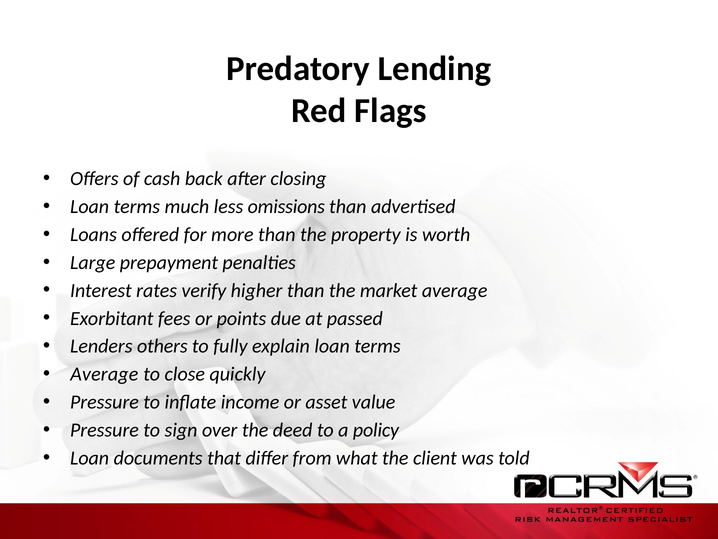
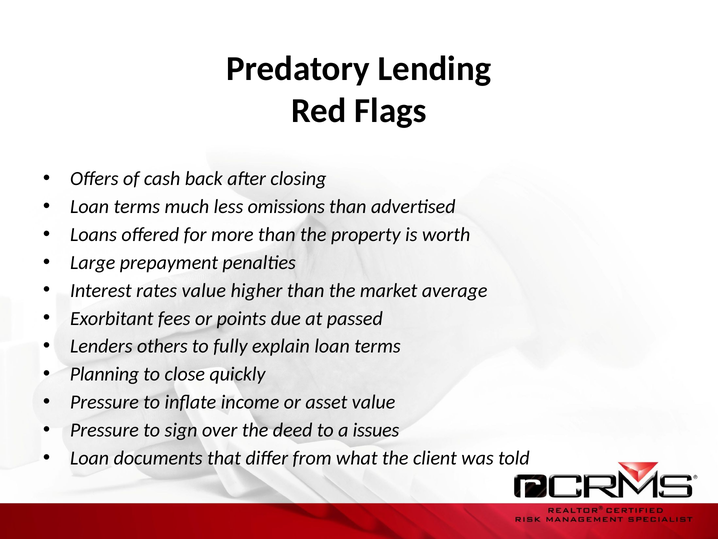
rates verify: verify -> value
Average at (104, 374): Average -> Planning
policy: policy -> issues
